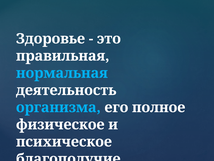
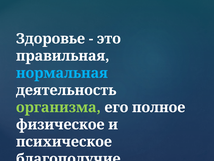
организма colour: light blue -> light green
